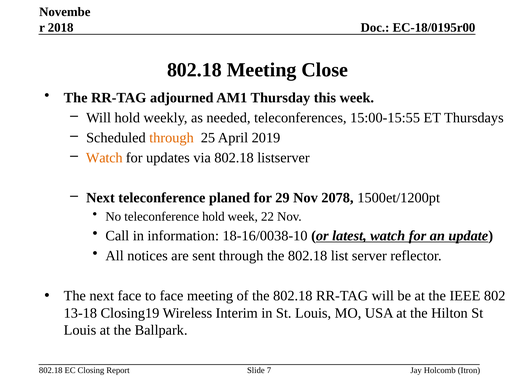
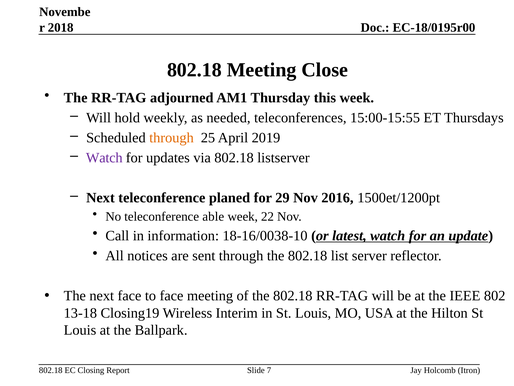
Watch at (104, 157) colour: orange -> purple
2078: 2078 -> 2016
teleconference hold: hold -> able
